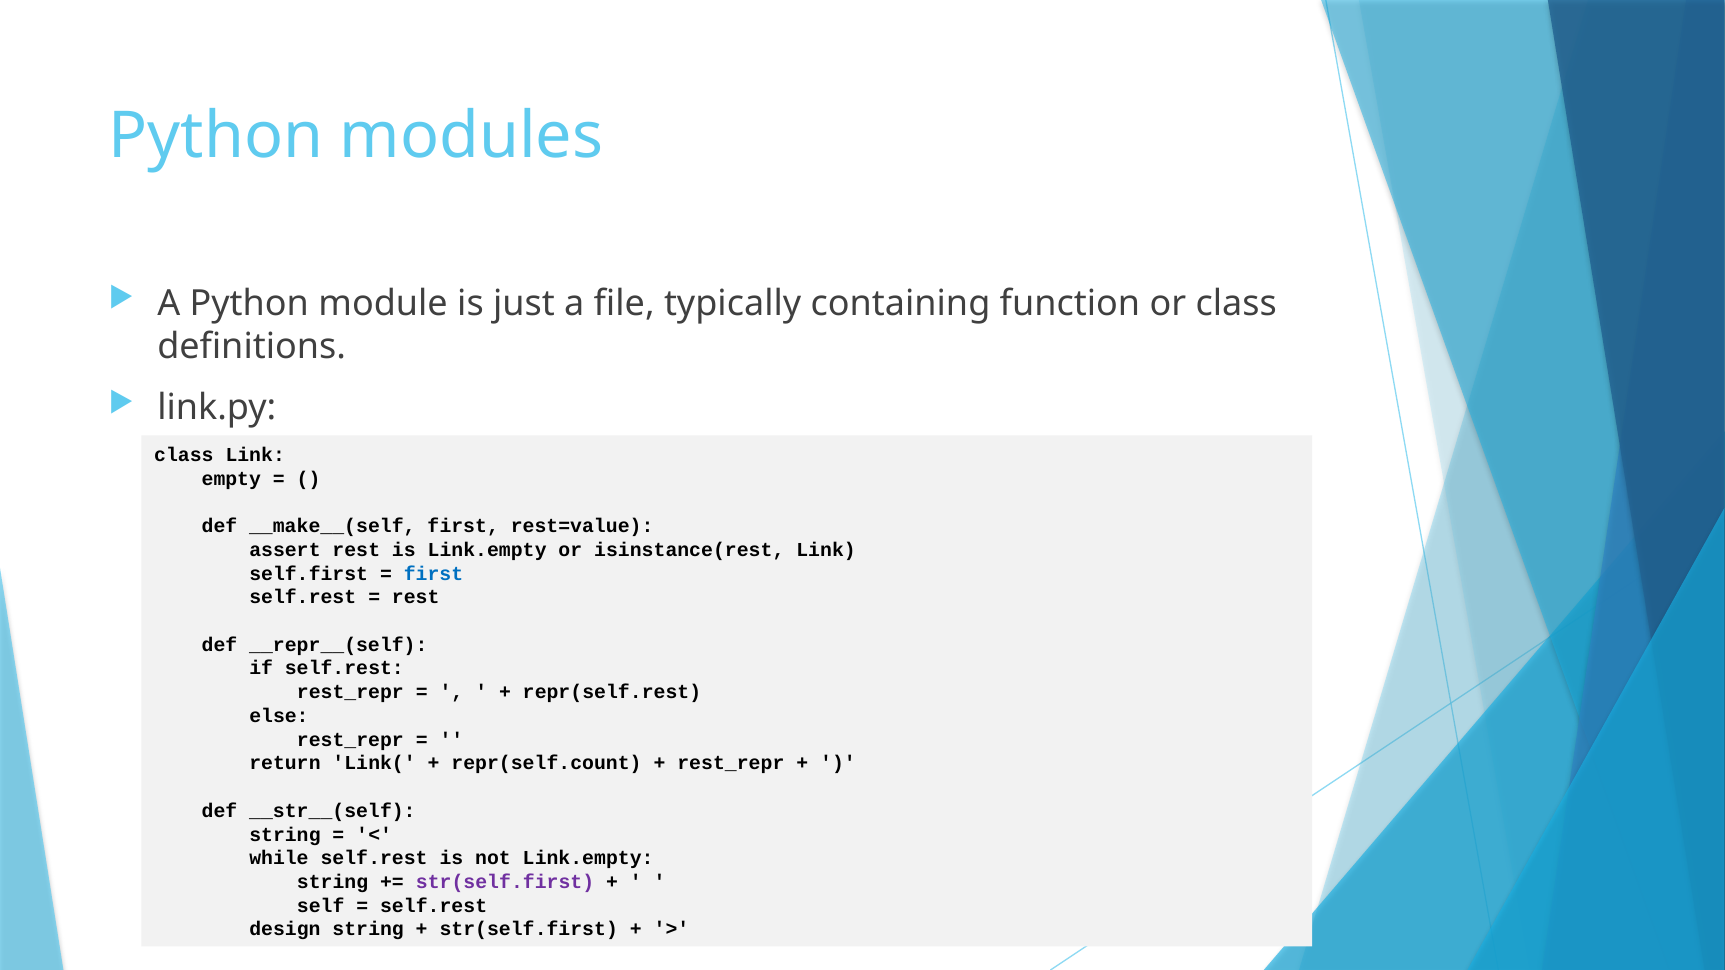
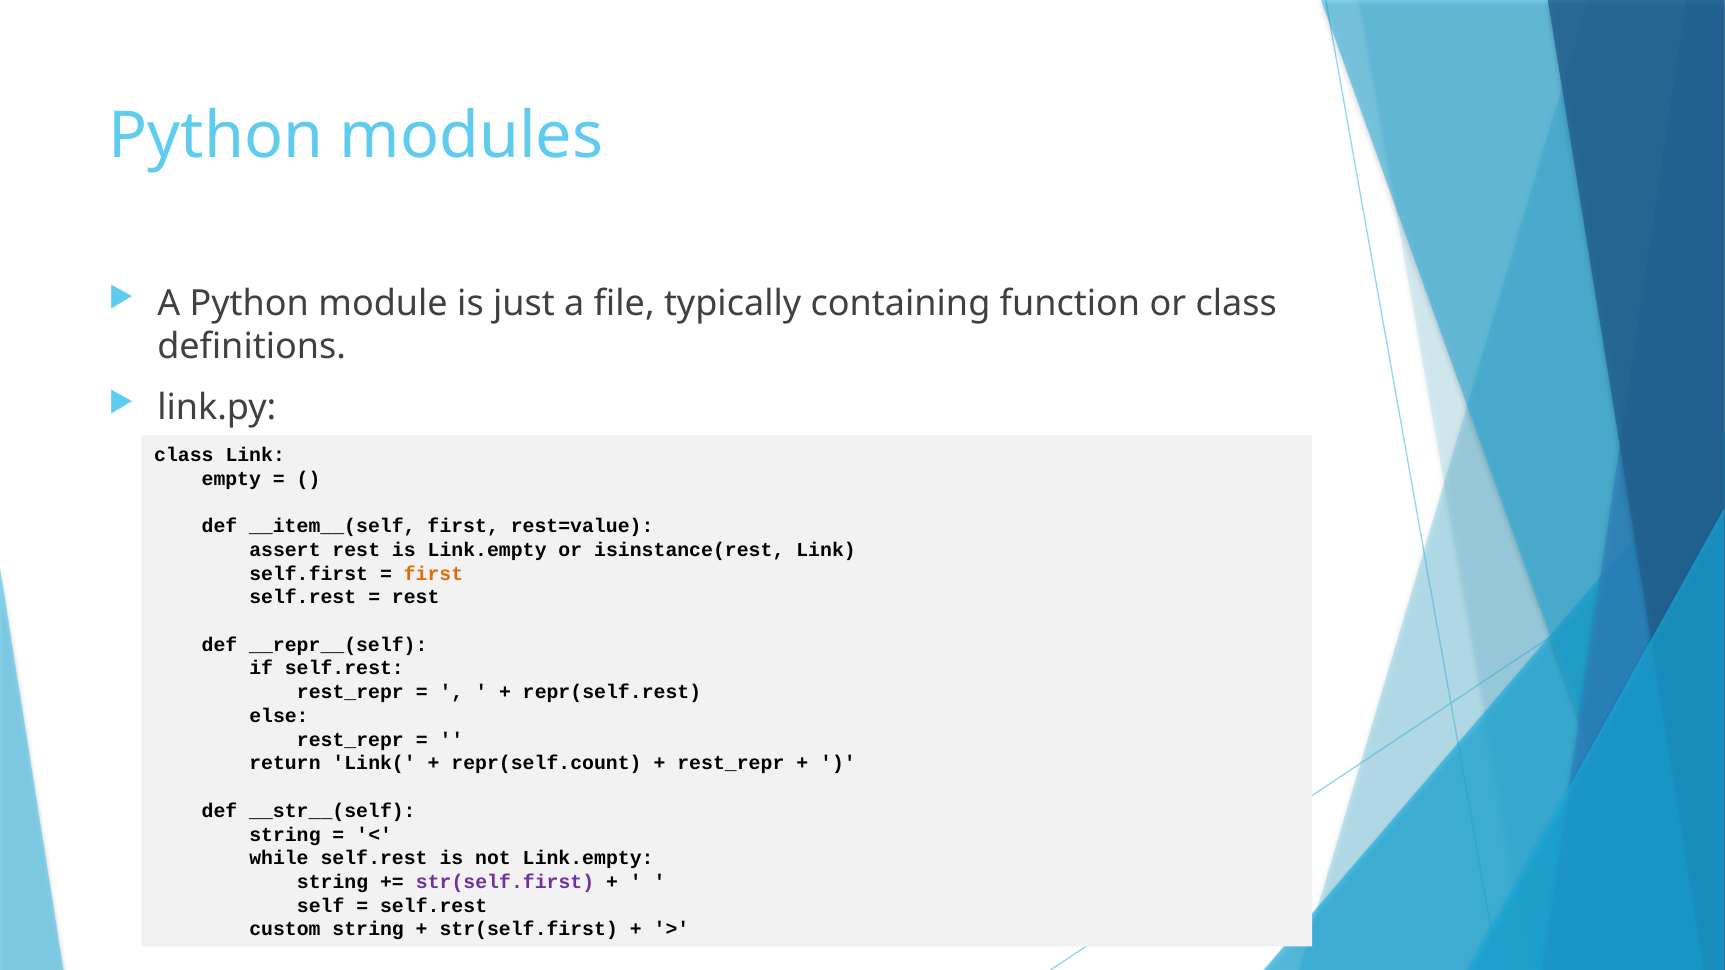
__make__(self: __make__(self -> __item__(self
first at (434, 574) colour: blue -> orange
design: design -> custom
